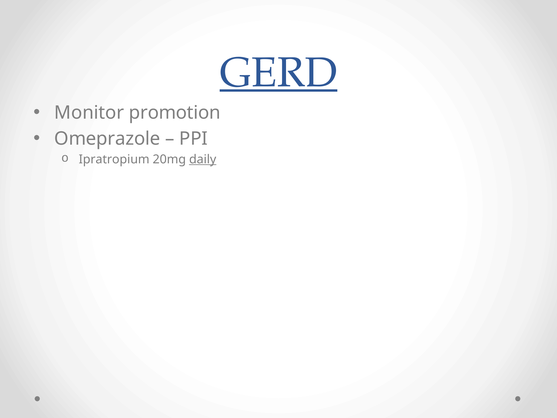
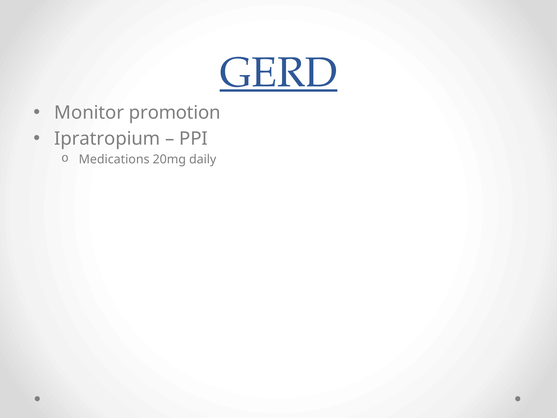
Omeprazole: Omeprazole -> Ipratropium
Ipratropium: Ipratropium -> Medications
daily underline: present -> none
